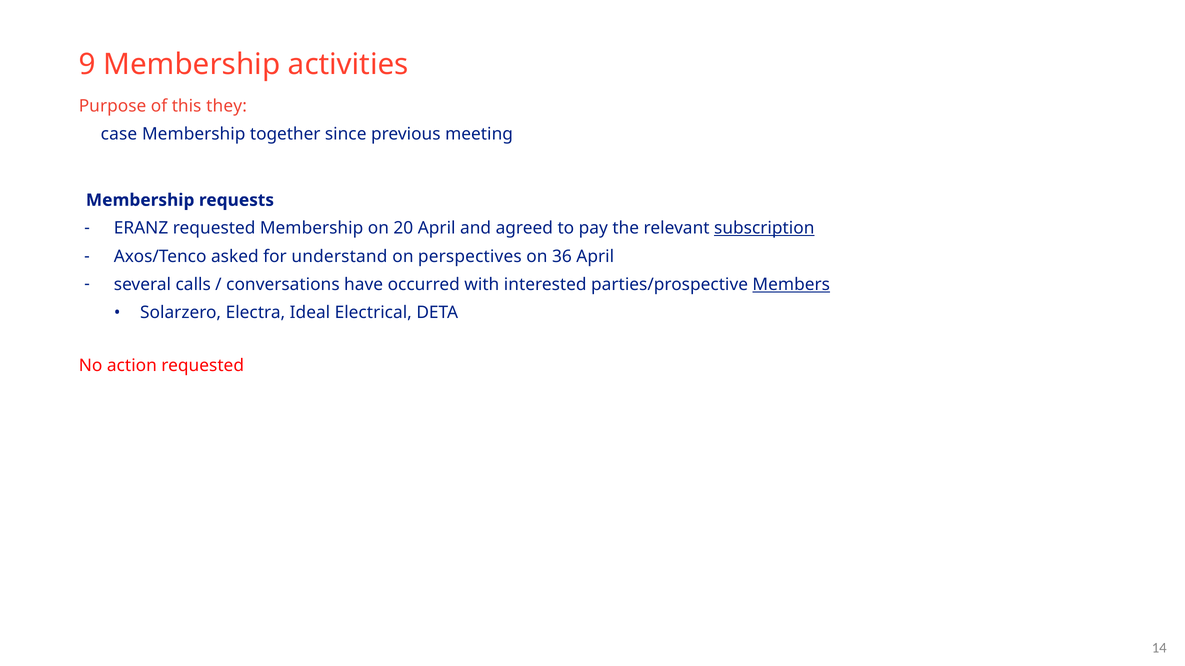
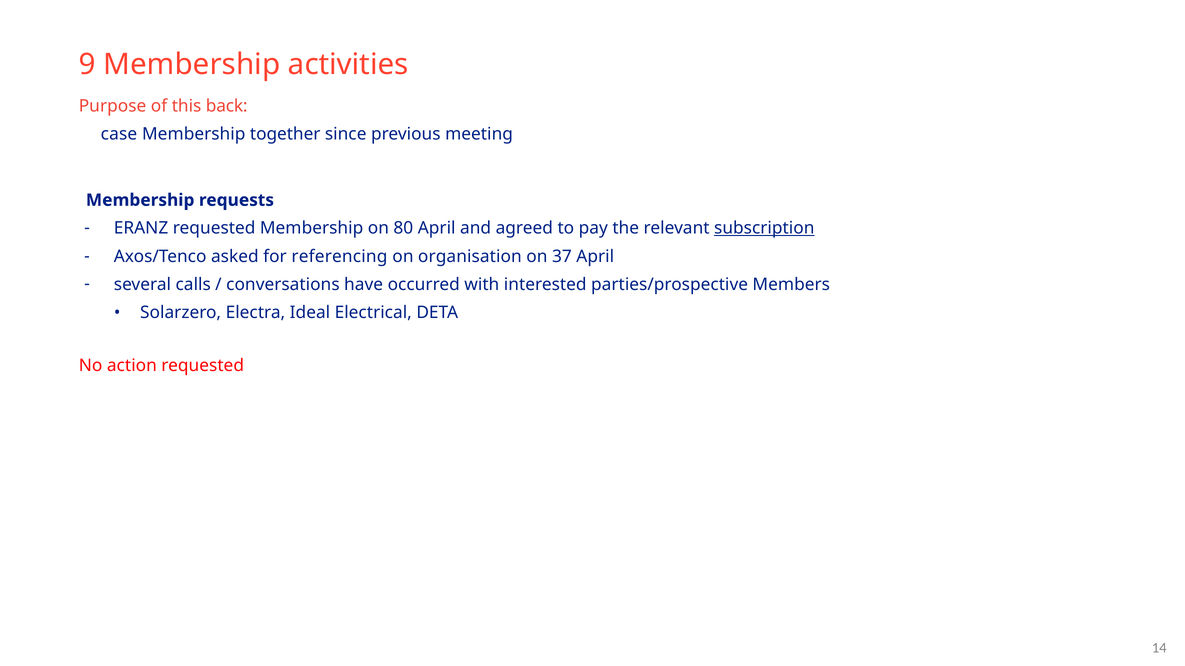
they: they -> back
20: 20 -> 80
understand: understand -> referencing
perspectives: perspectives -> organisation
36: 36 -> 37
Members underline: present -> none
